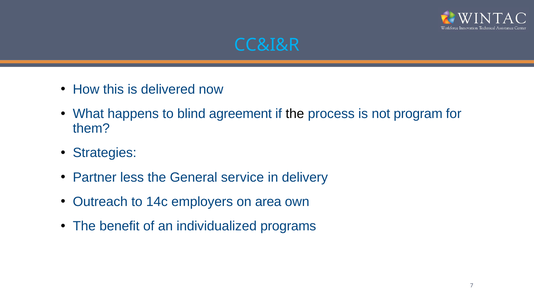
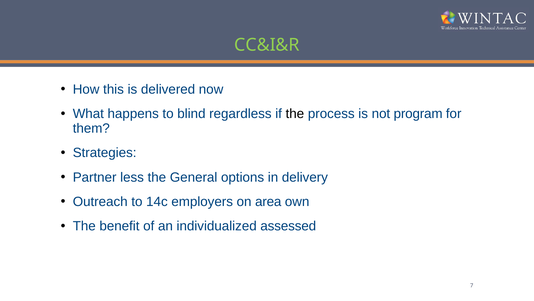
CC&I&R colour: light blue -> light green
agreement: agreement -> regardless
service: service -> options
programs: programs -> assessed
